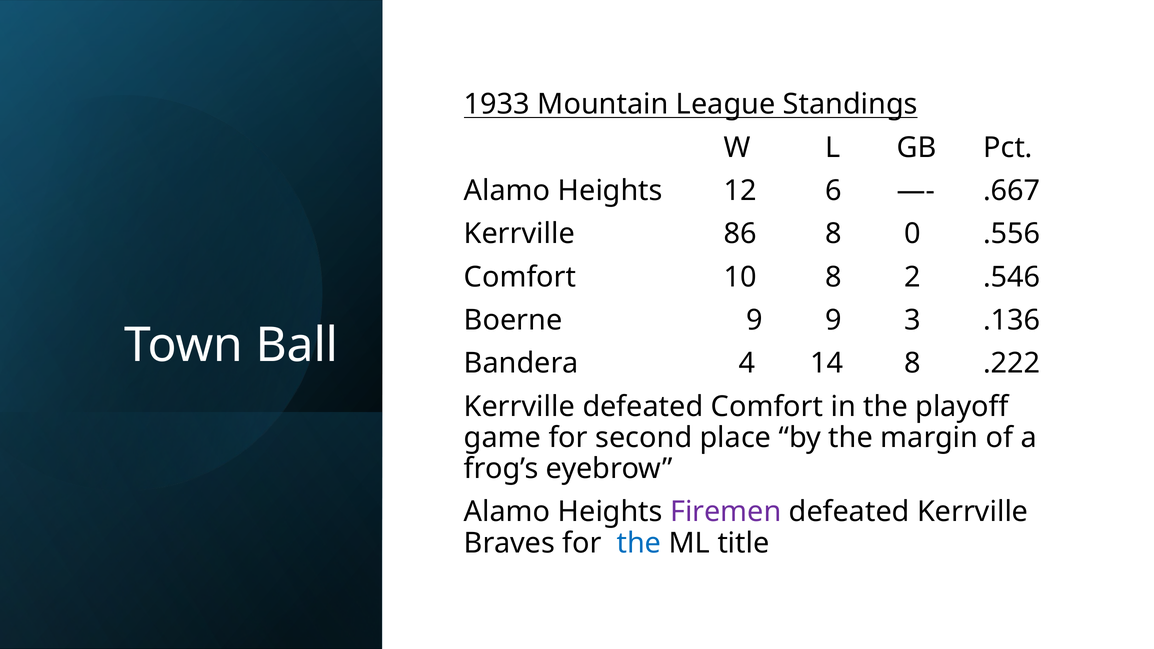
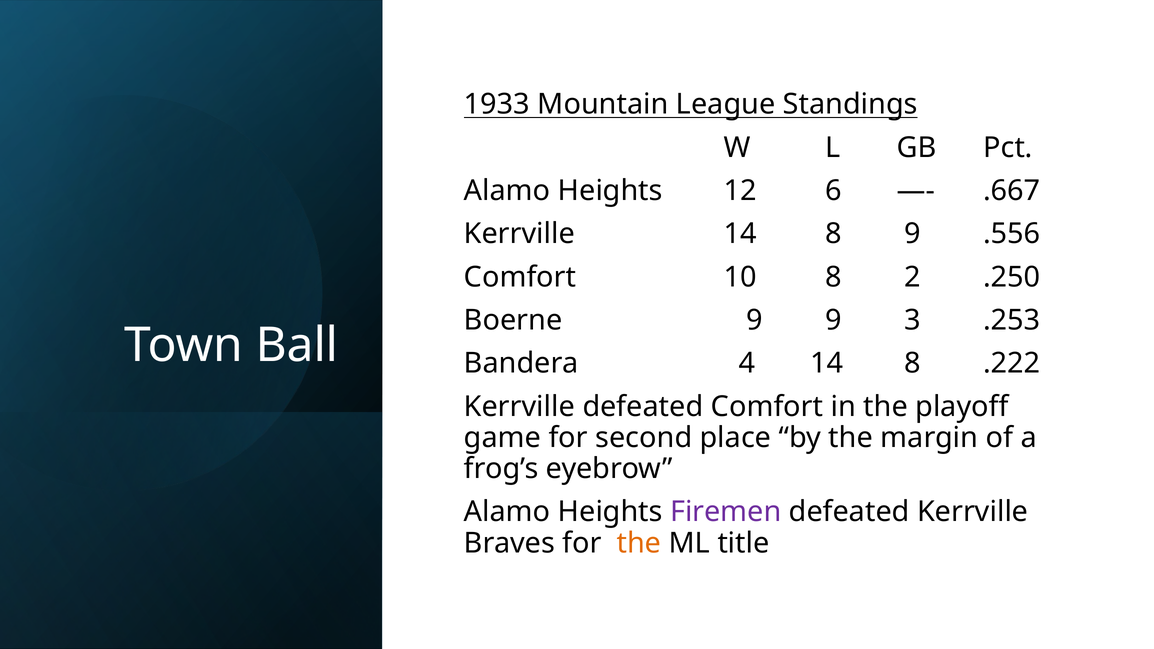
Kerrville 86: 86 -> 14
8 0: 0 -> 9
.546: .546 -> .250
.136: .136 -> .253
the at (639, 543) colour: blue -> orange
